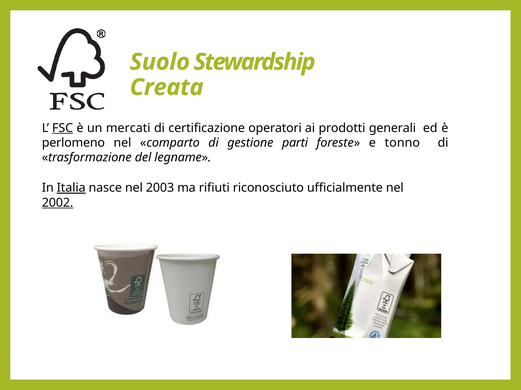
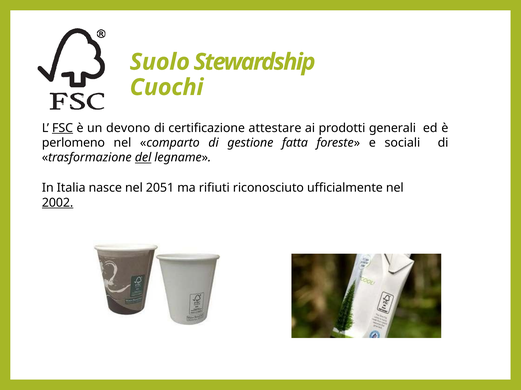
Creata: Creata -> Cuochi
mercati: mercati -> devono
operatori: operatori -> attestare
parti: parti -> fatta
tonno: tonno -> sociali
del underline: none -> present
Italia underline: present -> none
2003: 2003 -> 2051
